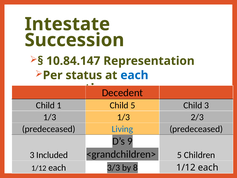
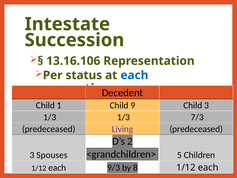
10.84.147: 10.84.147 -> 13.16.106
Child 5: 5 -> 9
2/3: 2/3 -> 7/3
Living colour: blue -> purple
9: 9 -> 2
Included: Included -> Spouses
3/3: 3/3 -> 9/3
